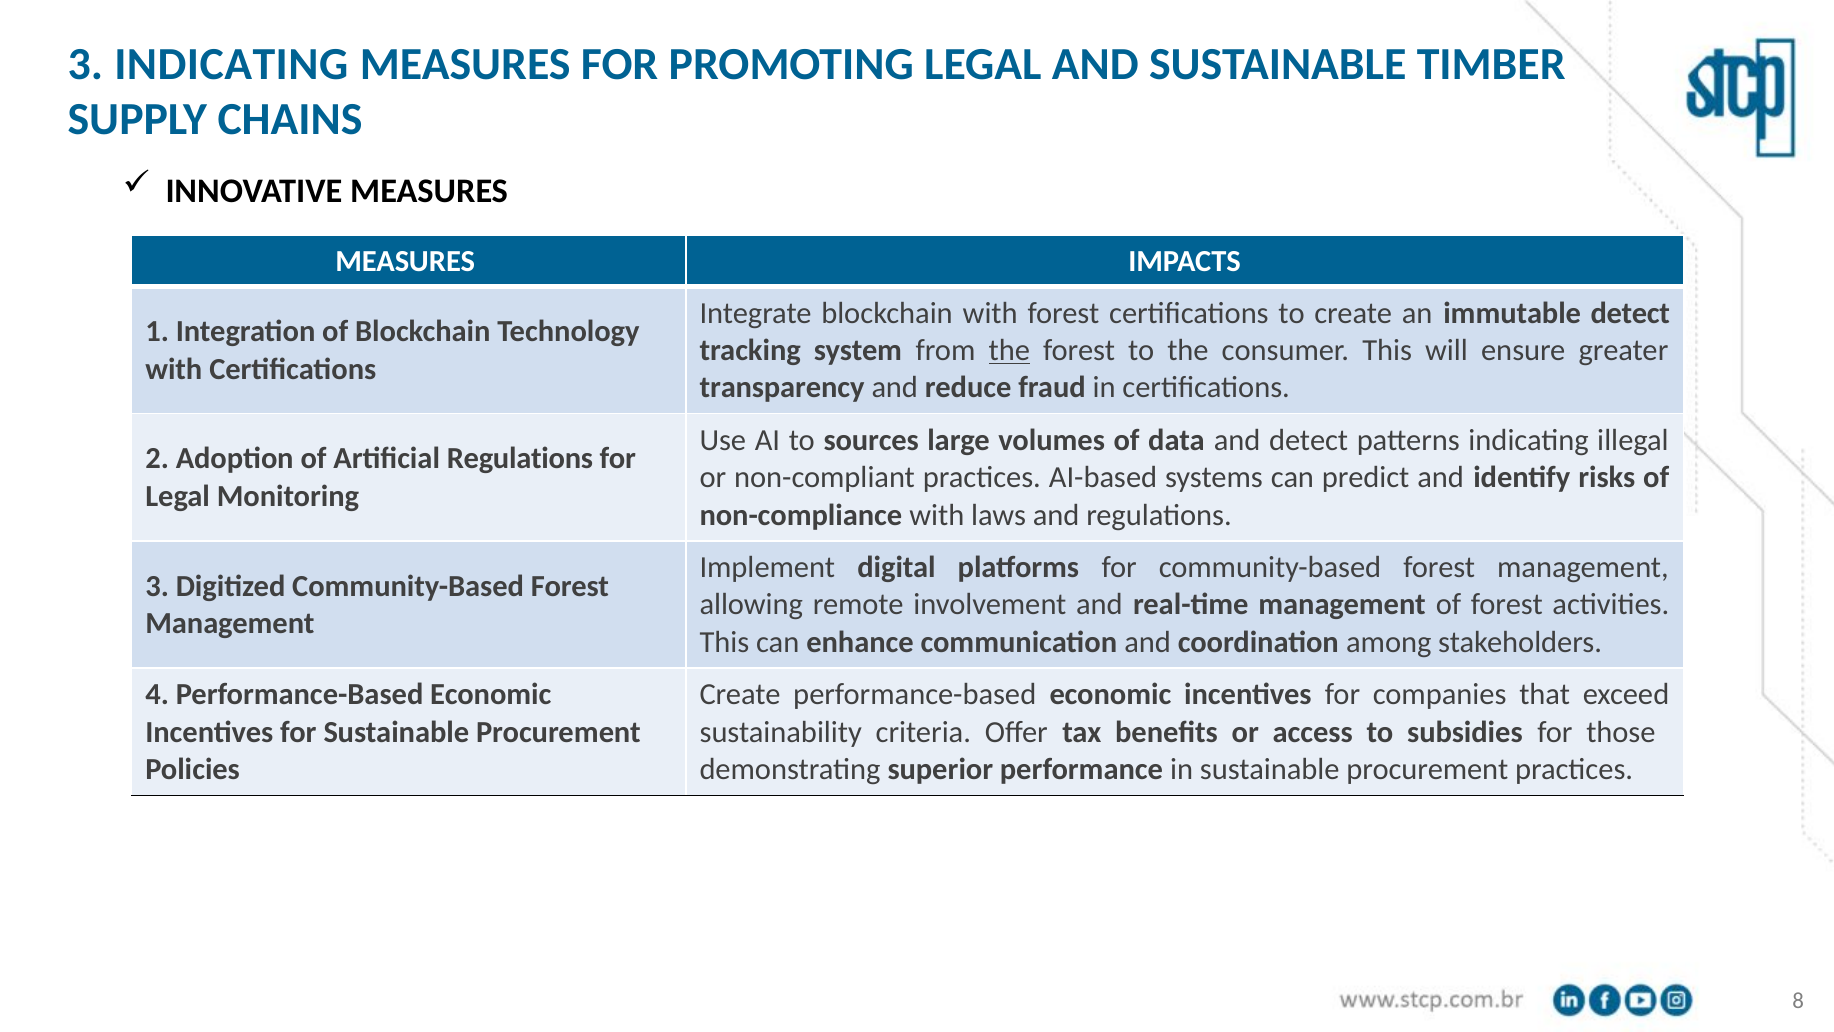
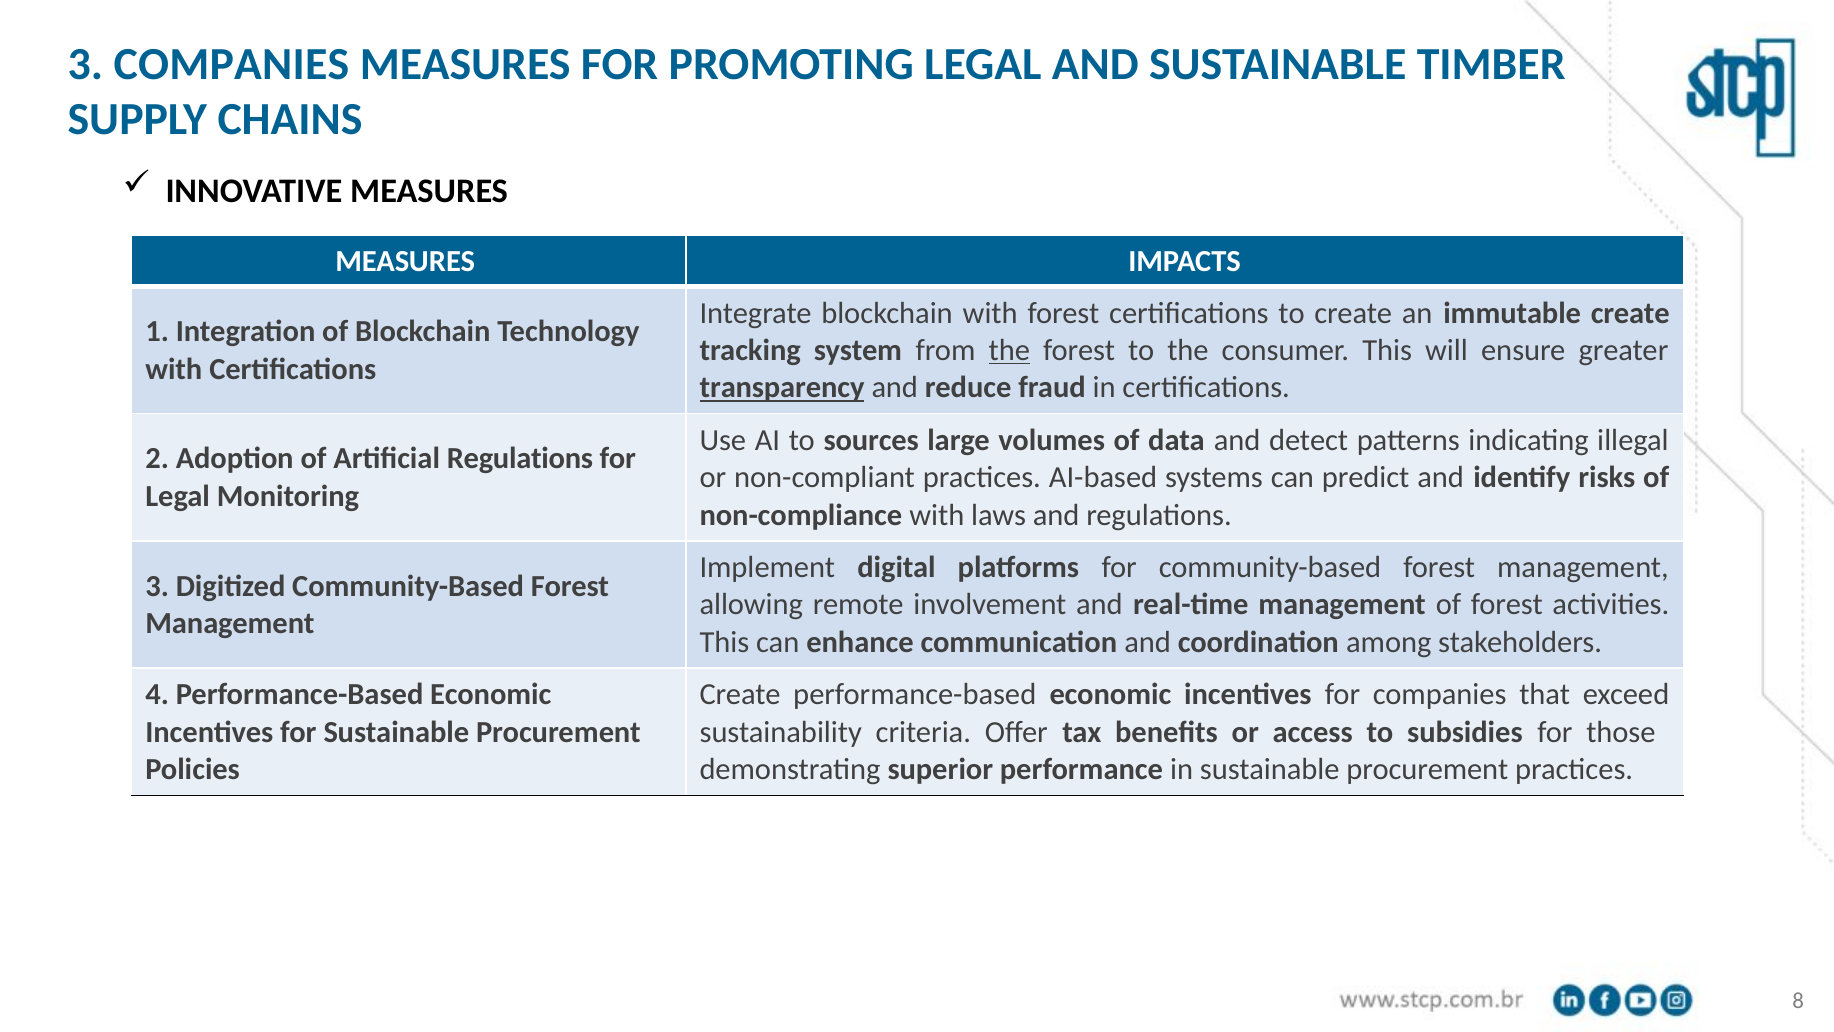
3 INDICATING: INDICATING -> COMPANIES
immutable detect: detect -> create
transparency underline: none -> present
